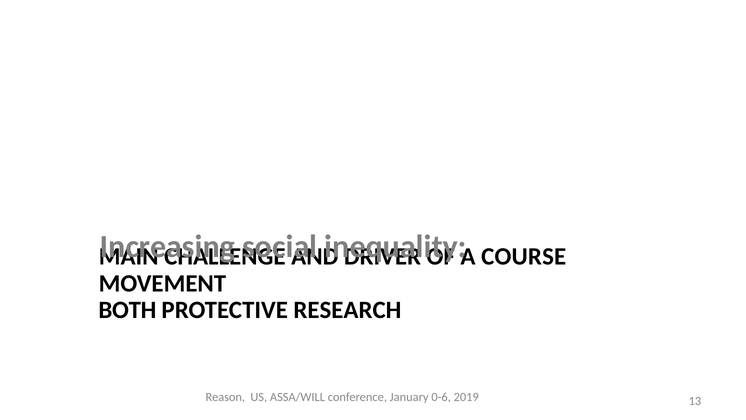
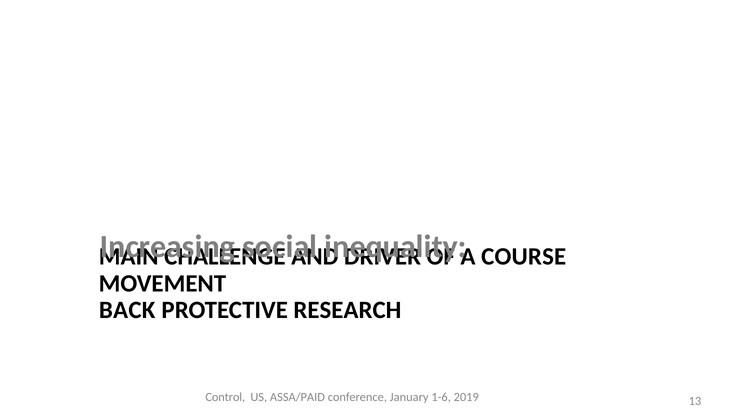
BOTH: BOTH -> BACK
Reason: Reason -> Control
ASSA/WILL: ASSA/WILL -> ASSA/PAID
0-6: 0-6 -> 1-6
